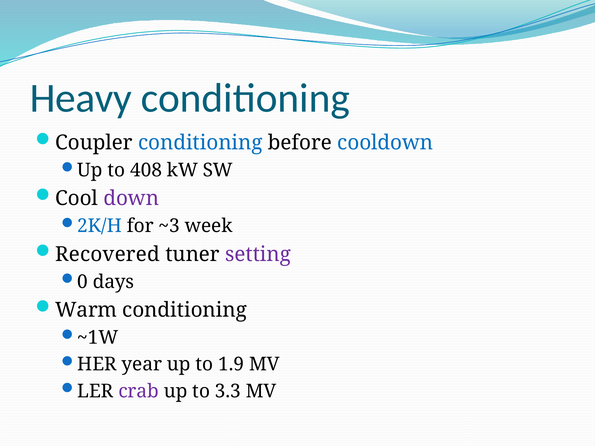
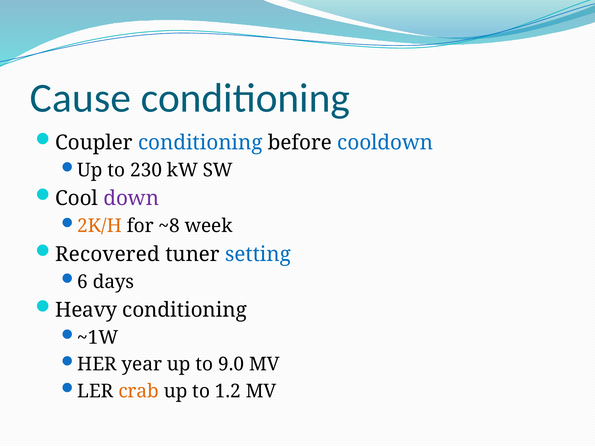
Heavy: Heavy -> Cause
408: 408 -> 230
2K/H colour: blue -> orange
~3: ~3 -> ~8
setting colour: purple -> blue
0: 0 -> 6
Warm: Warm -> Heavy
1.9: 1.9 -> 9.0
crab colour: purple -> orange
3.3: 3.3 -> 1.2
